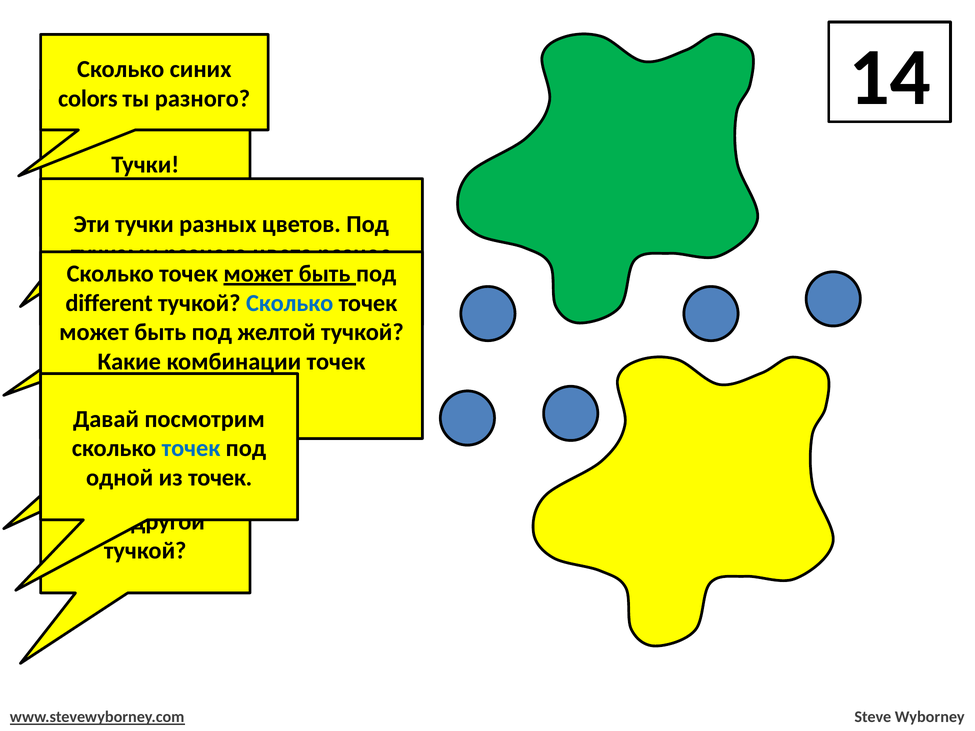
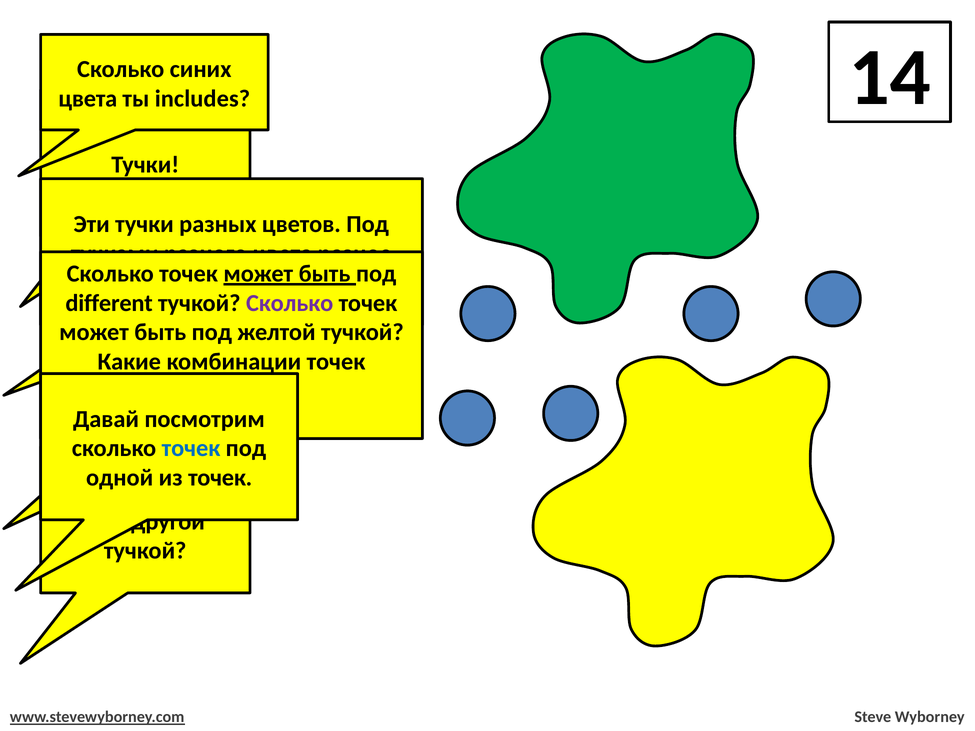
colors at (88, 99): colors -> цвета
ты разного: разного -> includes
Сколько at (290, 303) colour: blue -> purple
